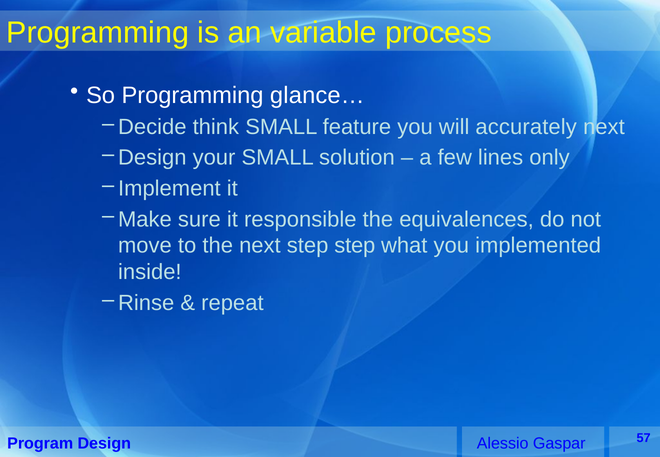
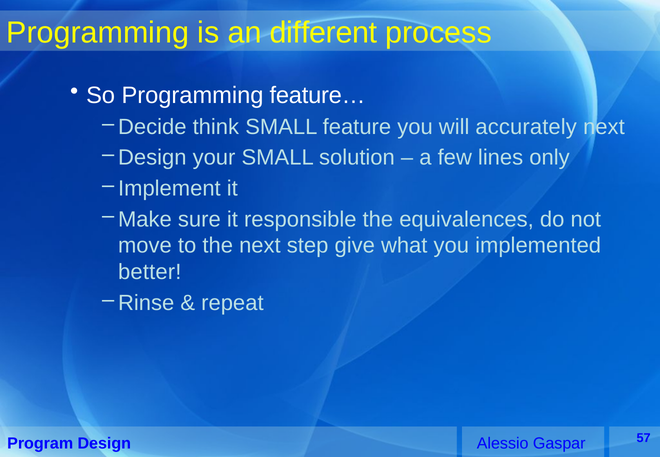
variable: variable -> different
glance…: glance… -> feature…
step step: step -> give
inside: inside -> better
